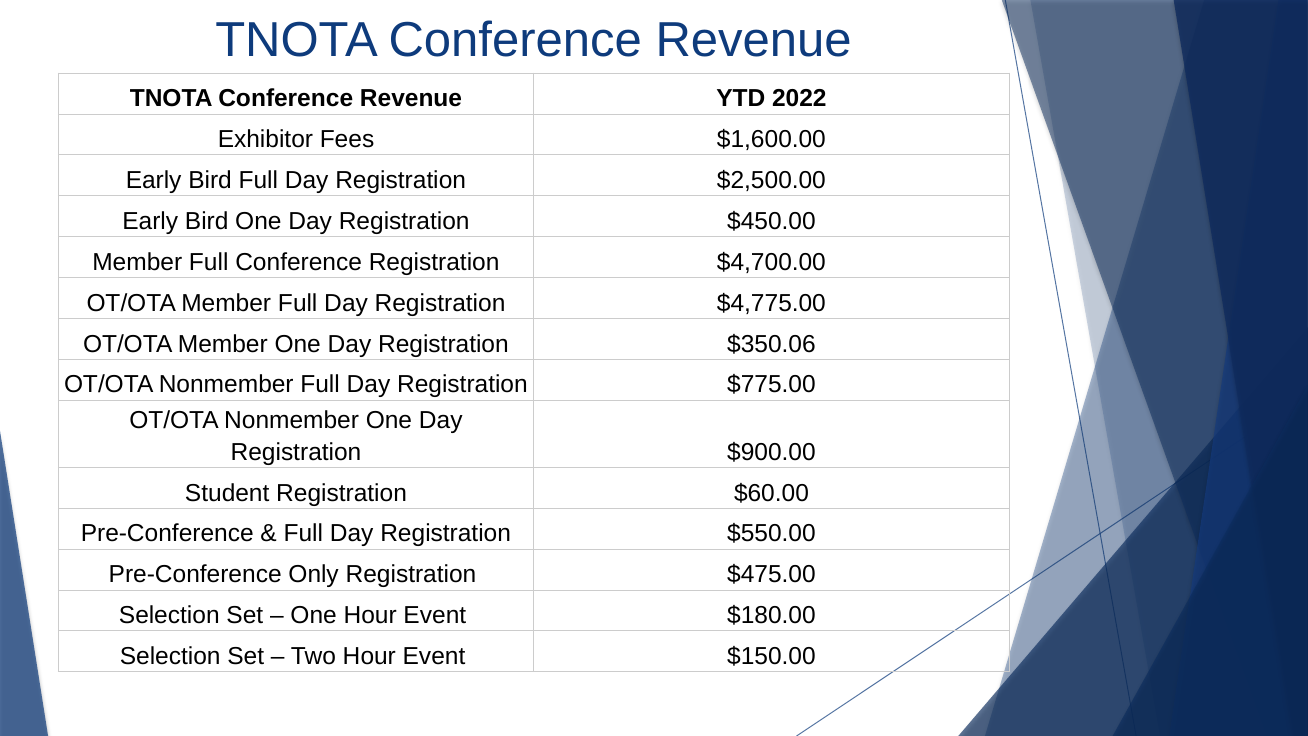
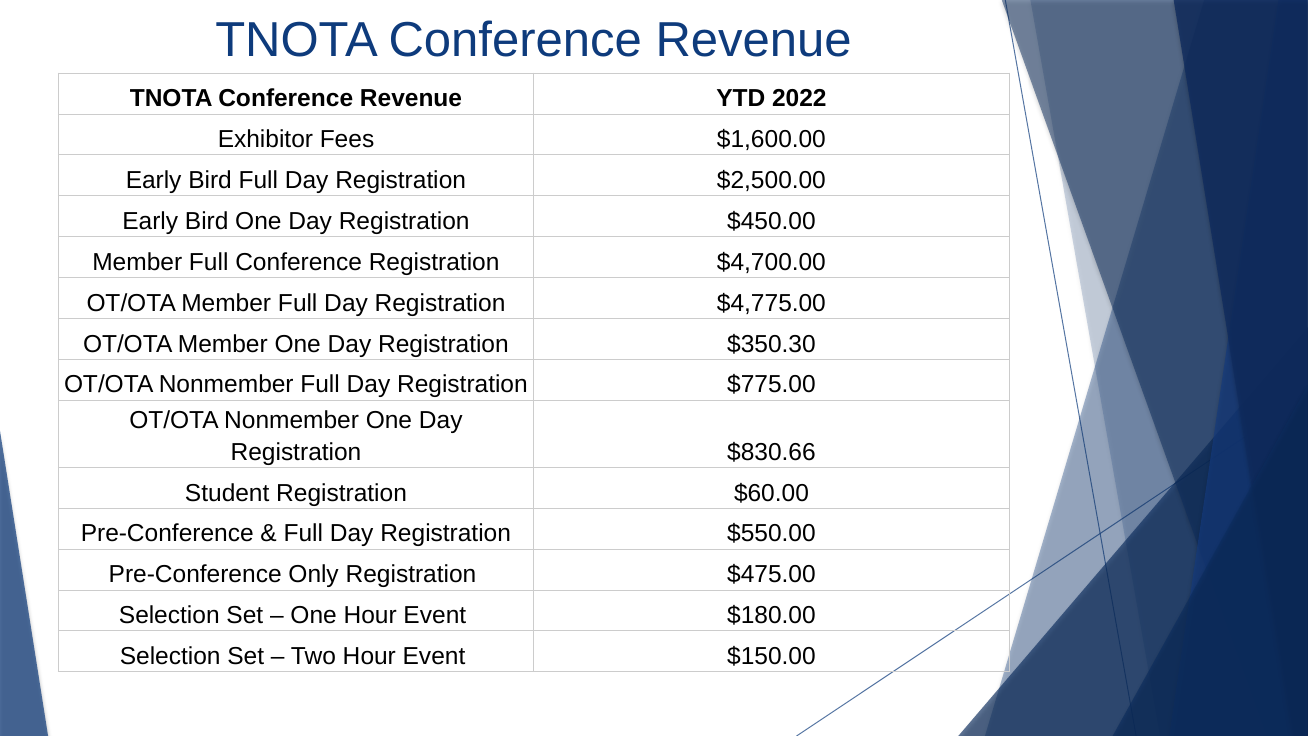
$350.06: $350.06 -> $350.30
$900.00: $900.00 -> $830.66
